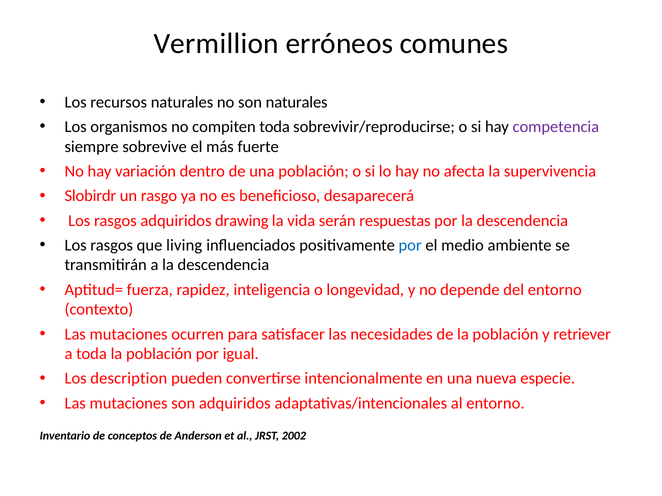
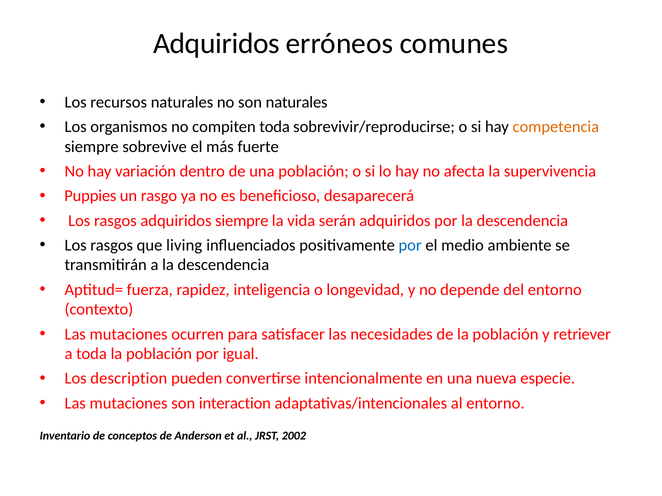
Vermillion at (216, 44): Vermillion -> Adquiridos
competencia colour: purple -> orange
Slobirdr: Slobirdr -> Puppies
adquiridos drawing: drawing -> siempre
serán respuestas: respuestas -> adquiridos
son adquiridos: adquiridos -> interaction
